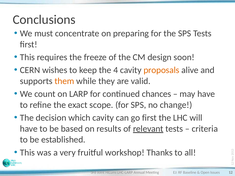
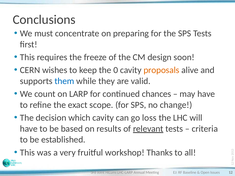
the 4: 4 -> 0
them colour: orange -> blue
go first: first -> loss
